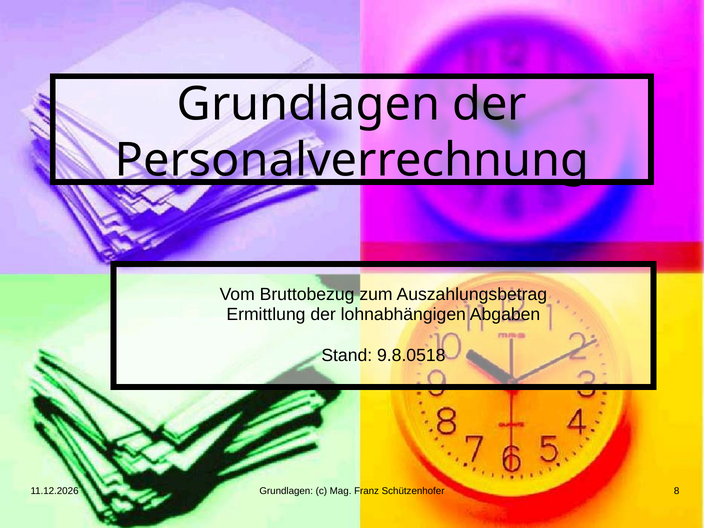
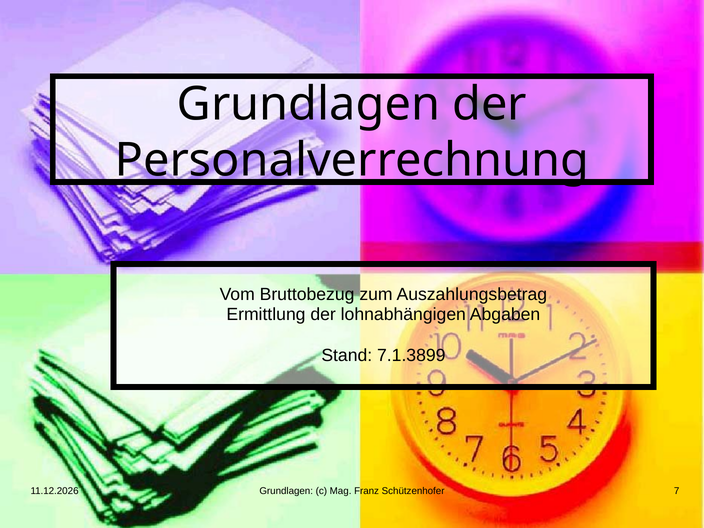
9.8.0518: 9.8.0518 -> 7.1.3899
8: 8 -> 7
